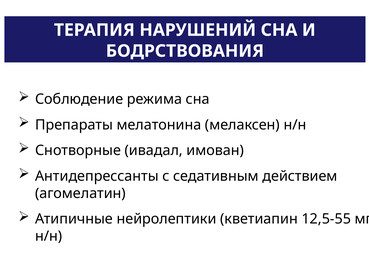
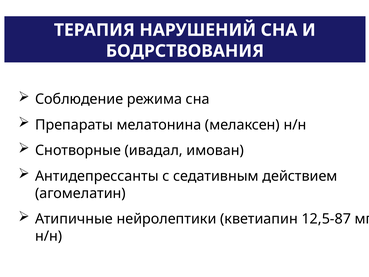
12,5-55: 12,5-55 -> 12,5-87
